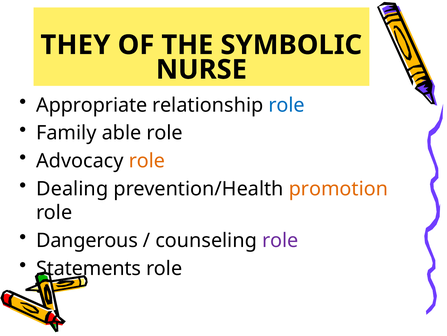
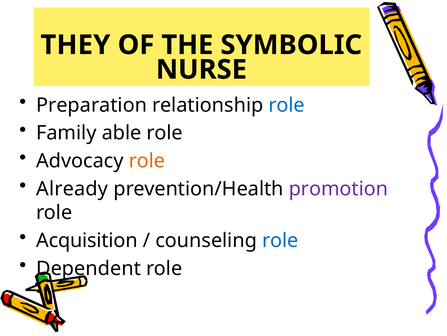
Appropriate: Appropriate -> Preparation
Dealing: Dealing -> Already
promotion colour: orange -> purple
Dangerous: Dangerous -> Acquisition
role at (280, 240) colour: purple -> blue
Statements: Statements -> Dependent
